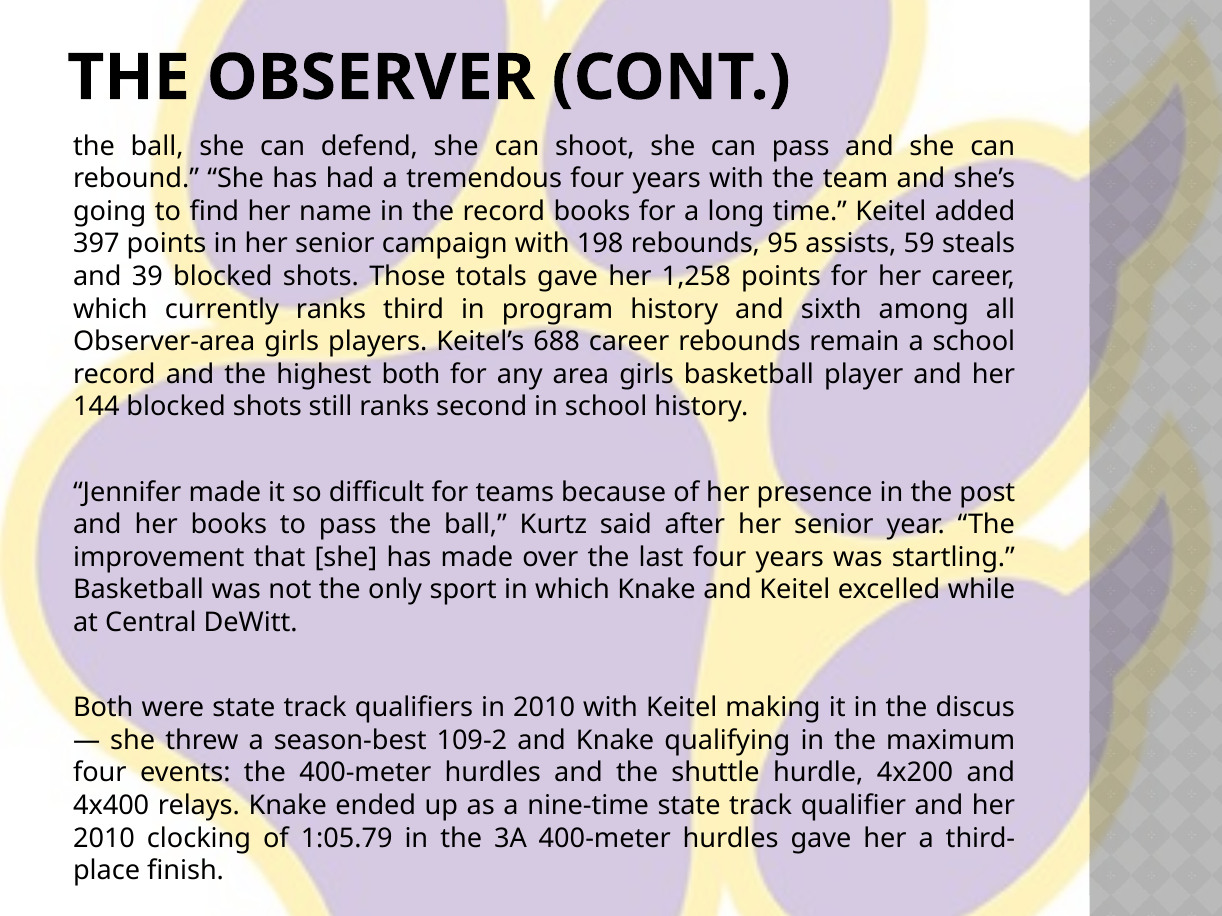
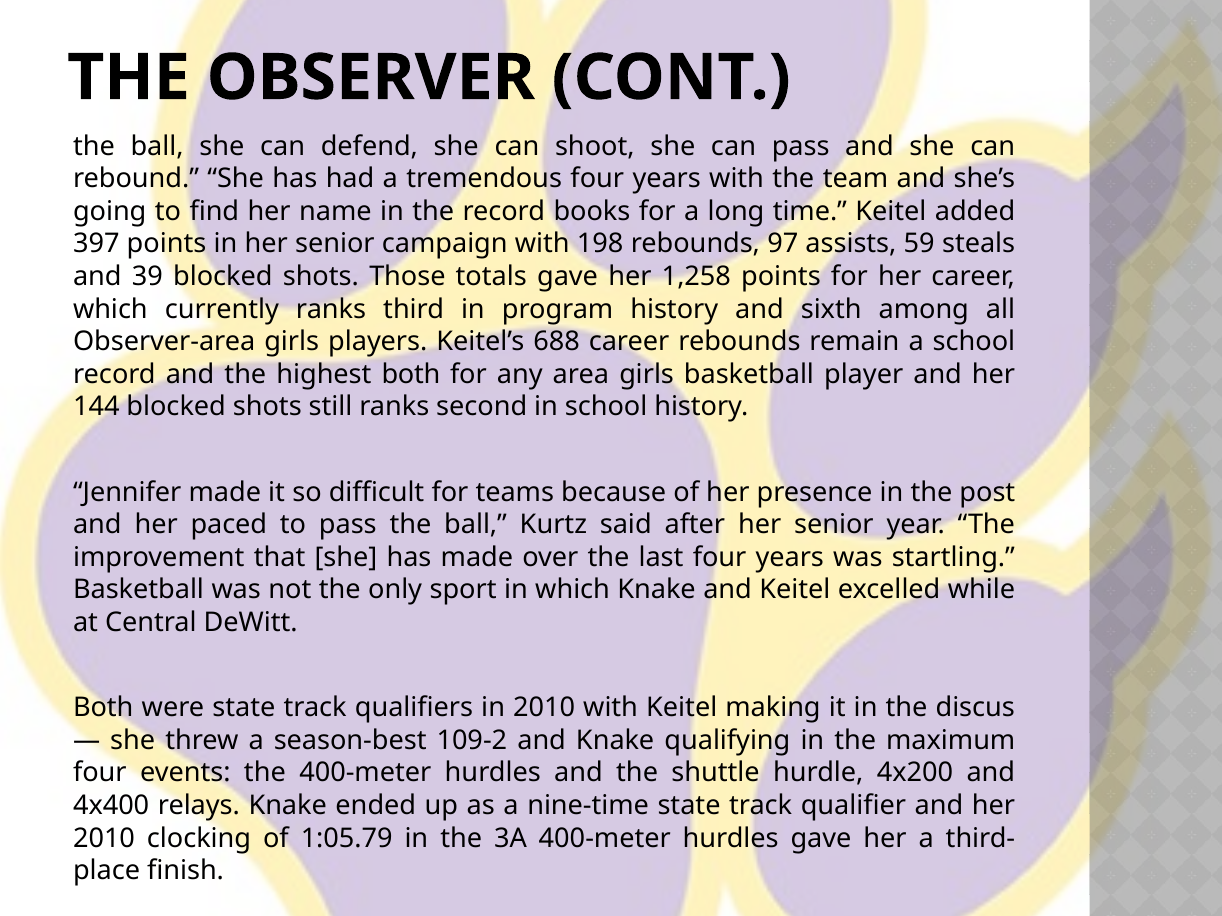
95: 95 -> 97
her books: books -> paced
